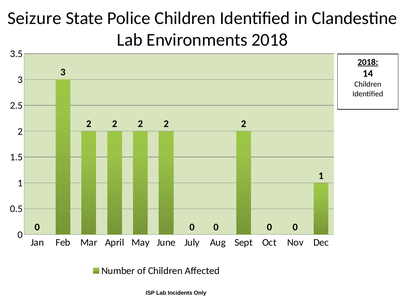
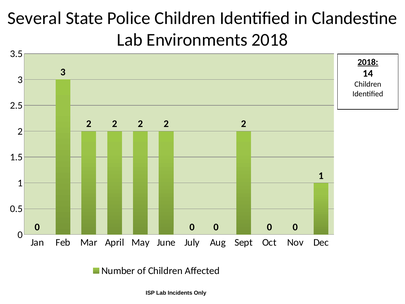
Seizure: Seizure -> Several
